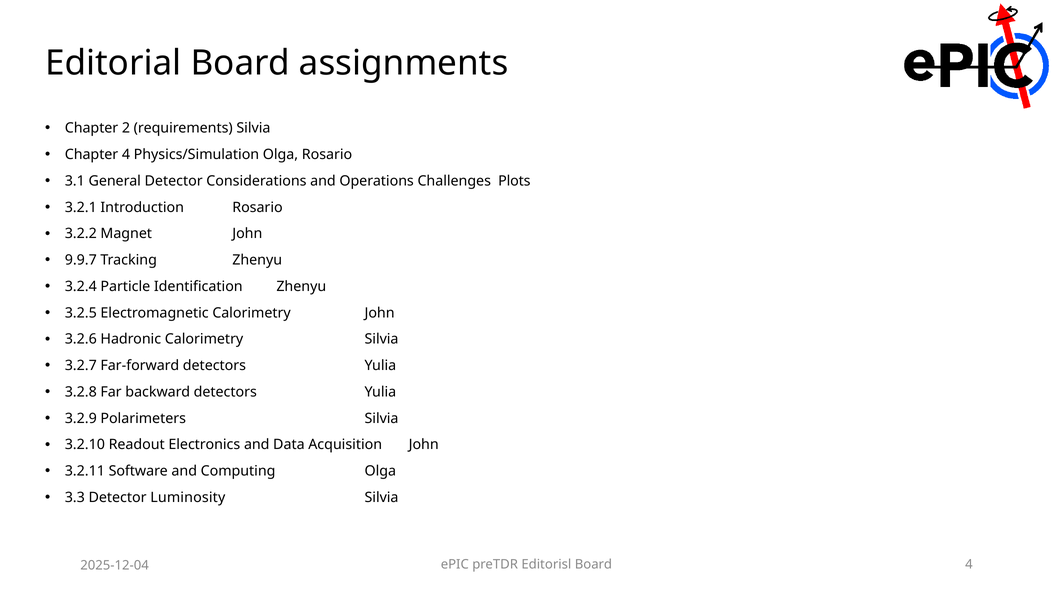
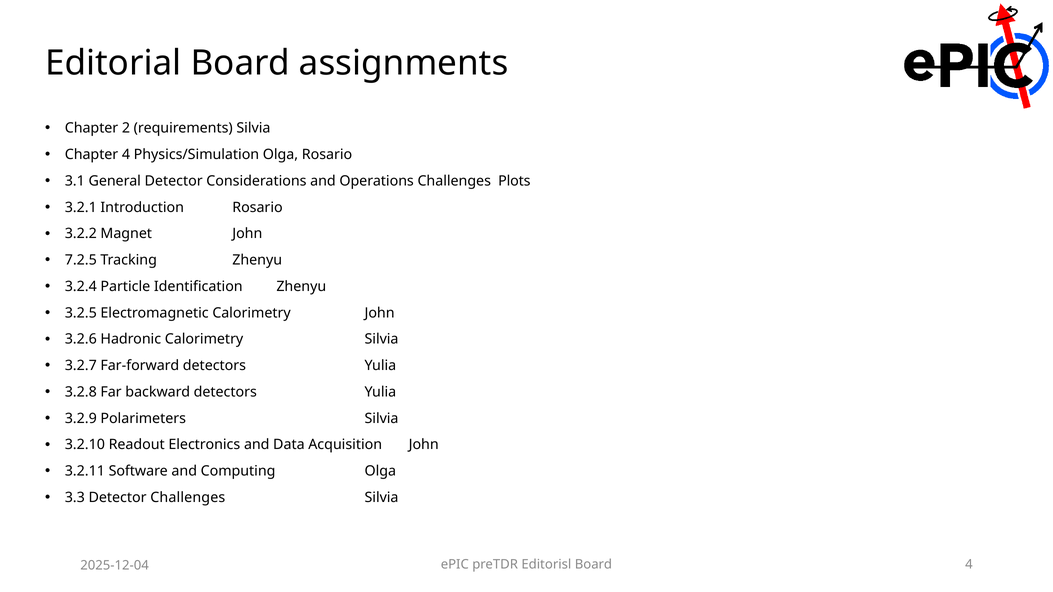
9.9.7: 9.9.7 -> 7.2.5
Detector Luminosity: Luminosity -> Challenges
